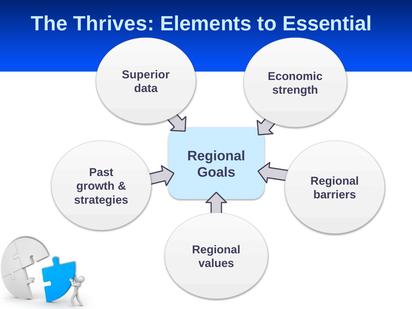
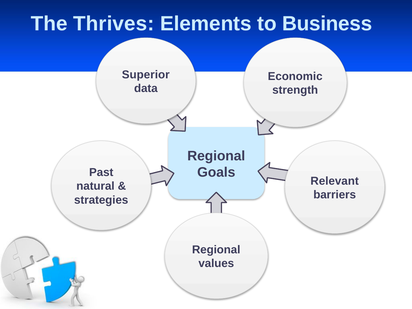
Essential: Essential -> Business
Regional at (335, 181): Regional -> Relevant
growth: growth -> natural
